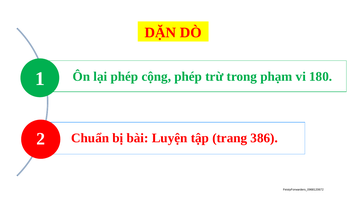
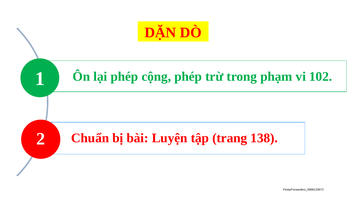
180: 180 -> 102
386: 386 -> 138
